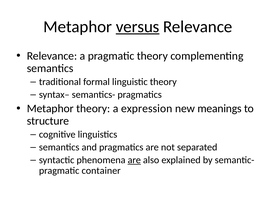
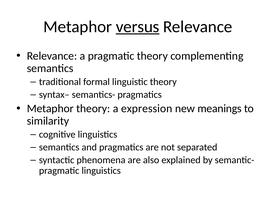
structure: structure -> similarity
are at (134, 160) underline: present -> none
pragmatic container: container -> linguistics
